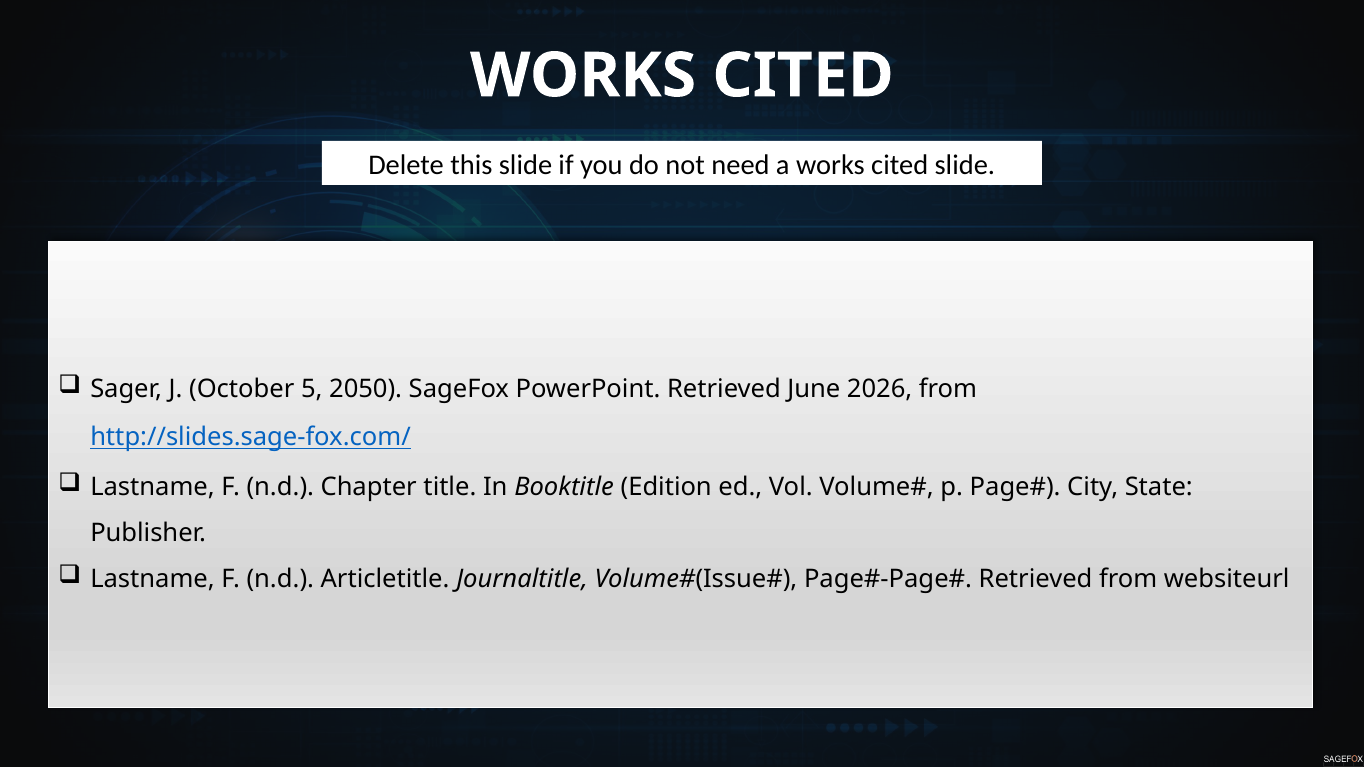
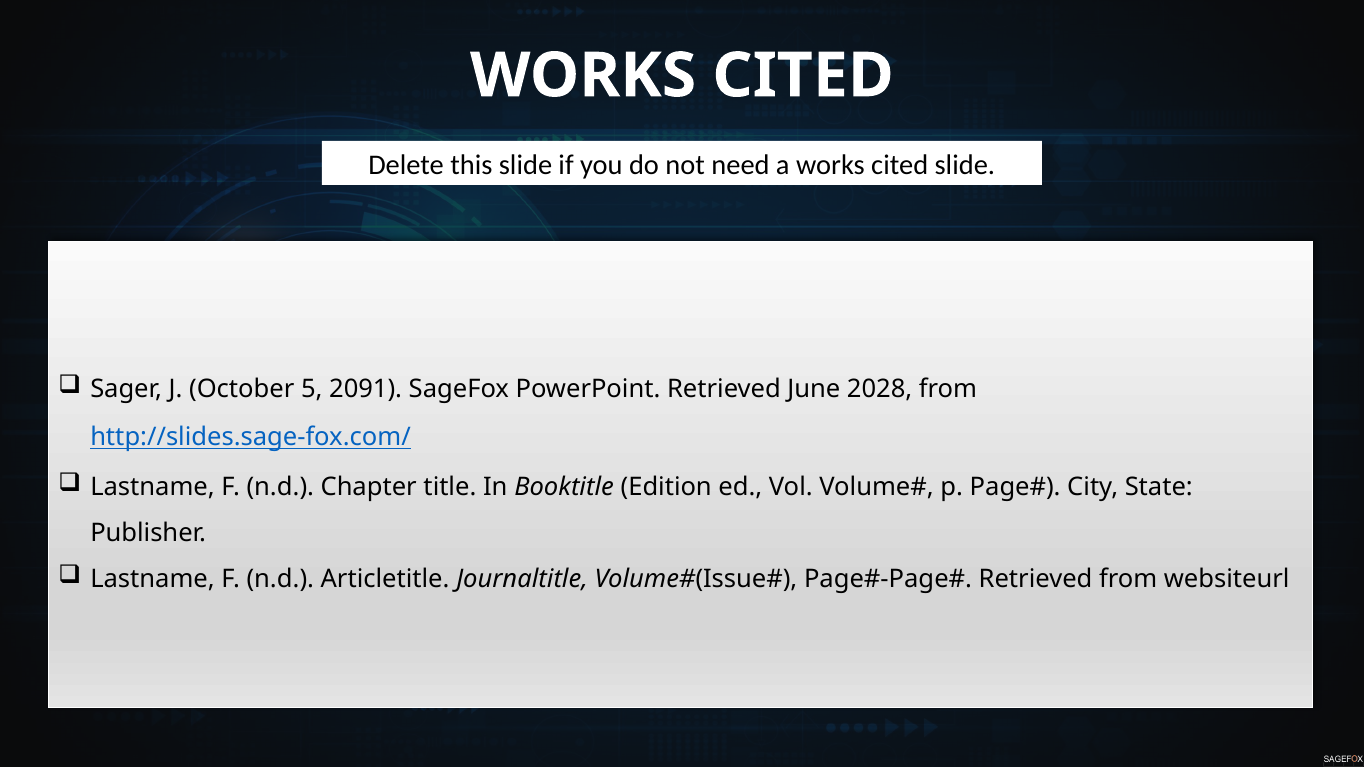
2050: 2050 -> 2091
2026: 2026 -> 2028
